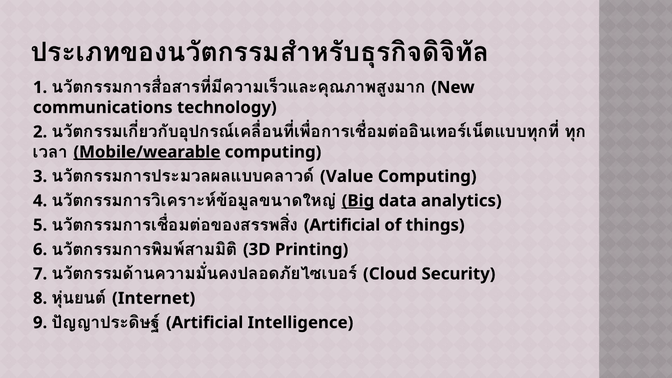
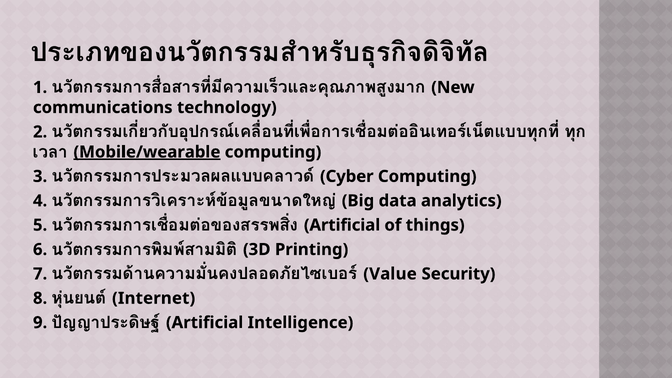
Value: Value -> Cyber
Big underline: present -> none
Cloud: Cloud -> Value
